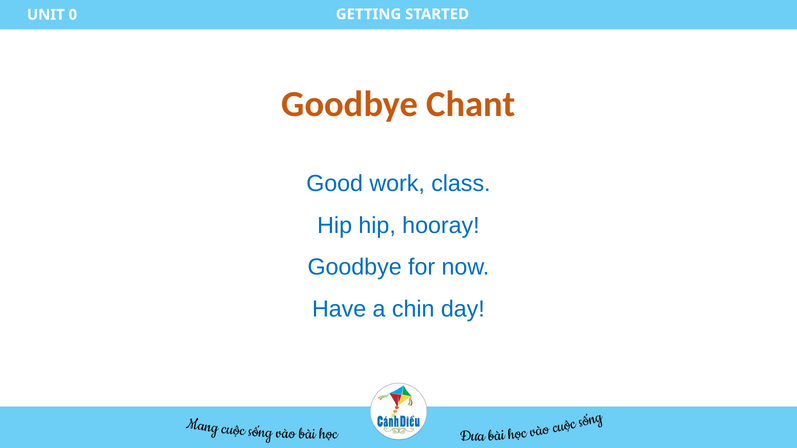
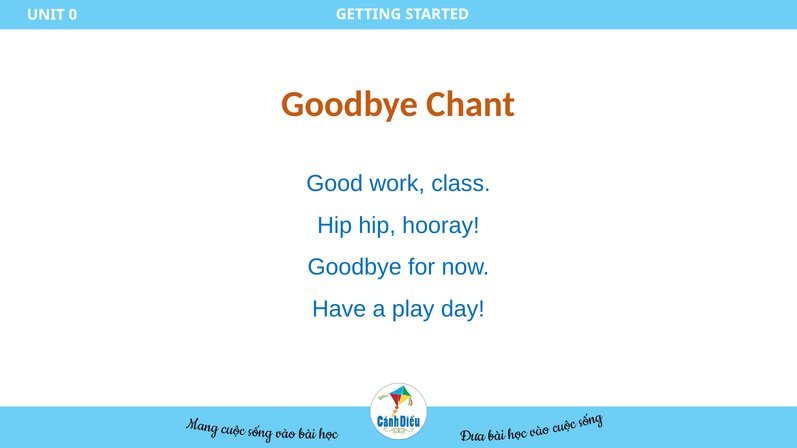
chin: chin -> play
